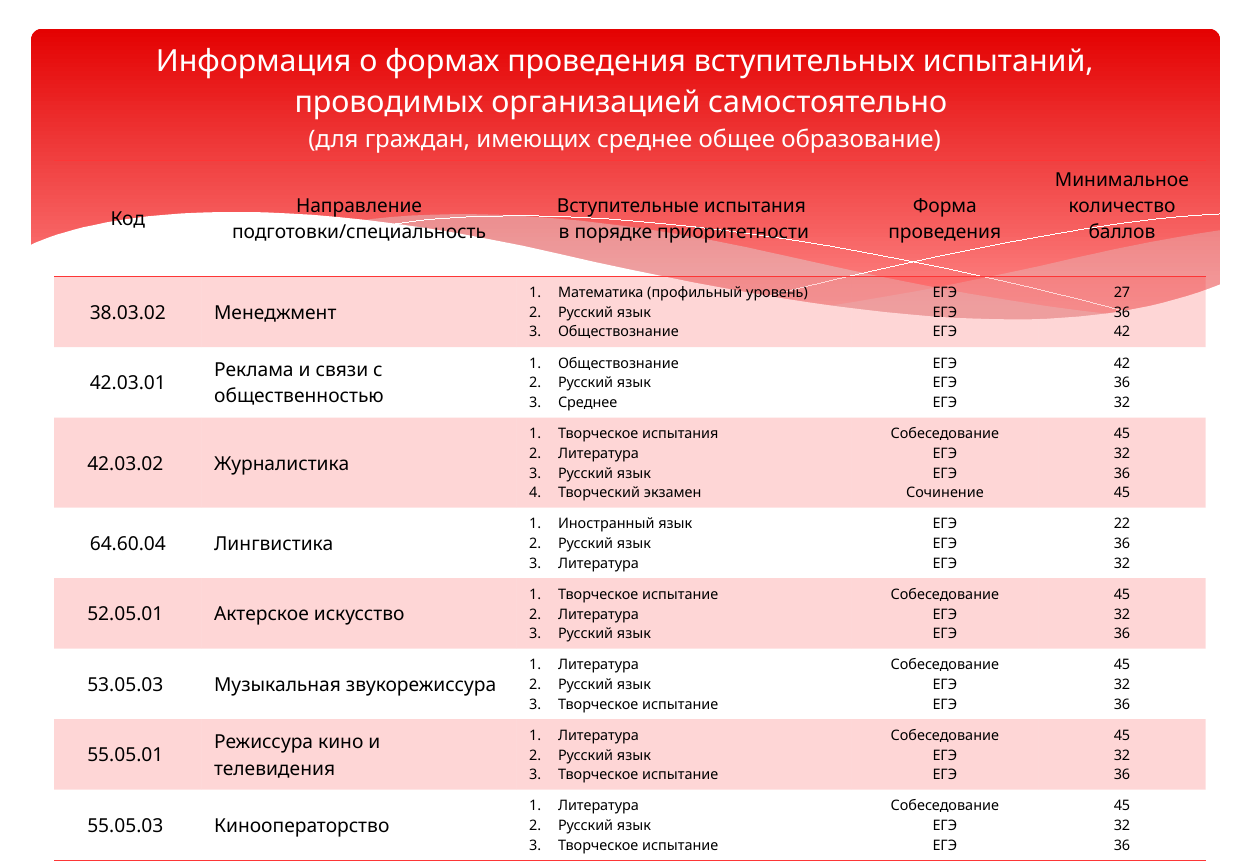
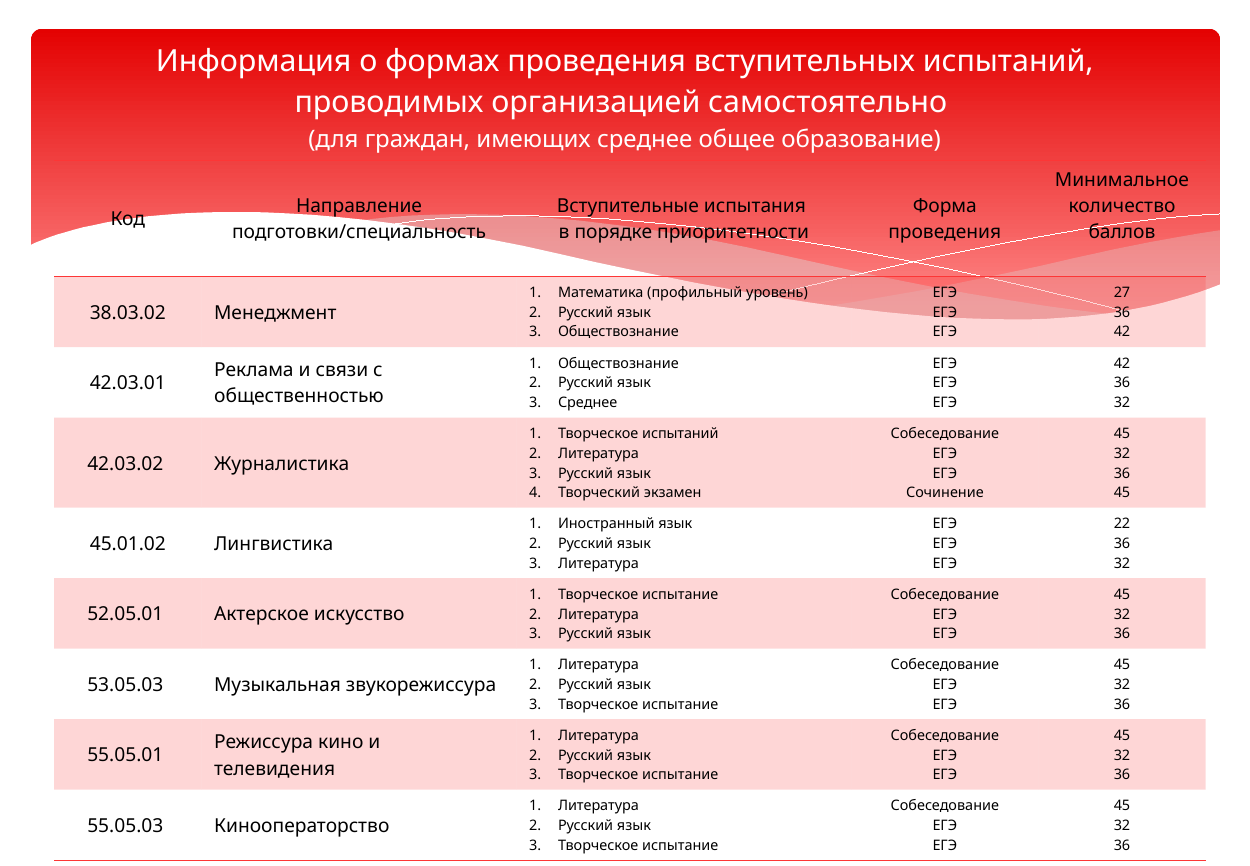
Творческое испытания: испытания -> испытаний
64.60.04: 64.60.04 -> 45.01.02
